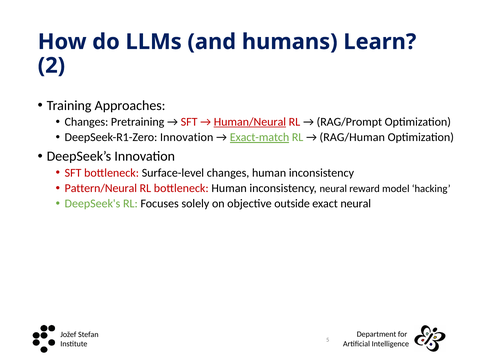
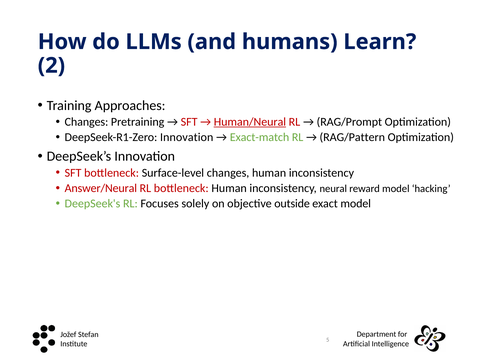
Exact-match underline: present -> none
RAG/Human: RAG/Human -> RAG/Pattern
Pattern/Neural: Pattern/Neural -> Answer/Neural
exact neural: neural -> model
